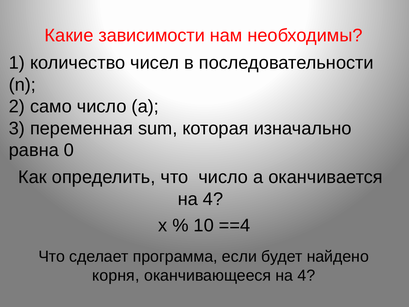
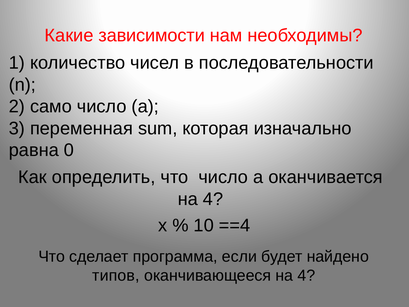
корня: корня -> типов
